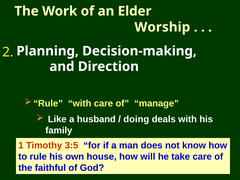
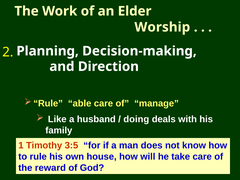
with at (80, 103): with -> able
faithful: faithful -> reward
